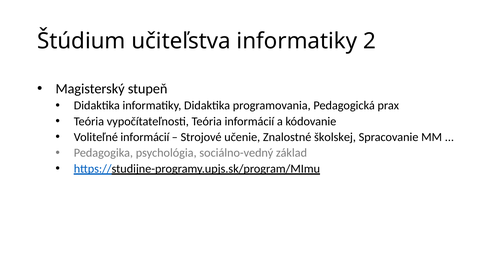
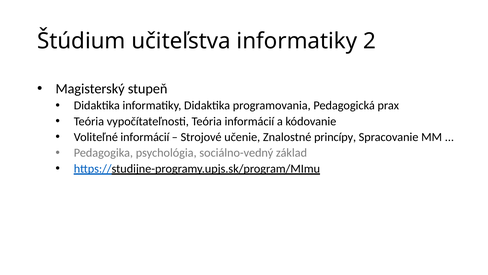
školskej: školskej -> princípy
